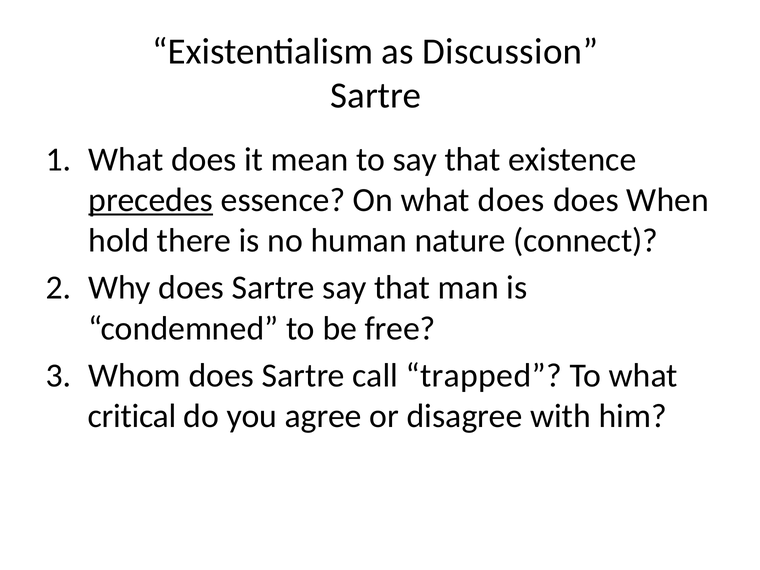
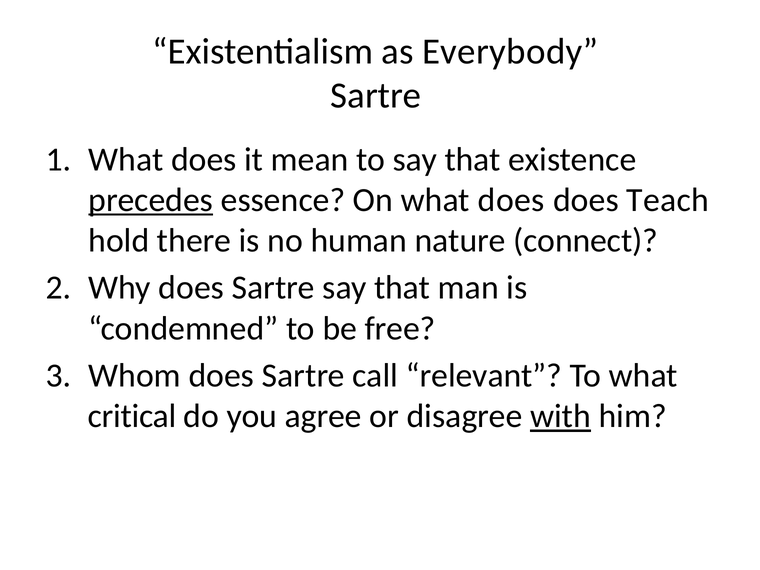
Discussion: Discussion -> Everybody
When: When -> Teach
trapped: trapped -> relevant
with underline: none -> present
